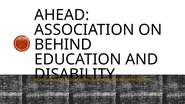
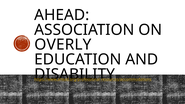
BEHIND: BEHIND -> OVERLY
